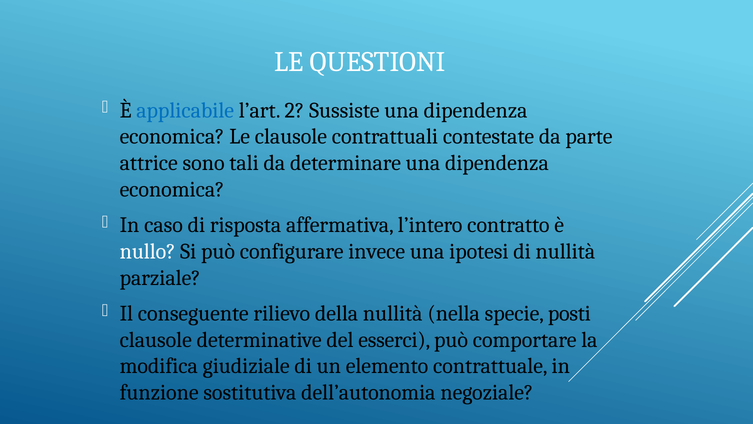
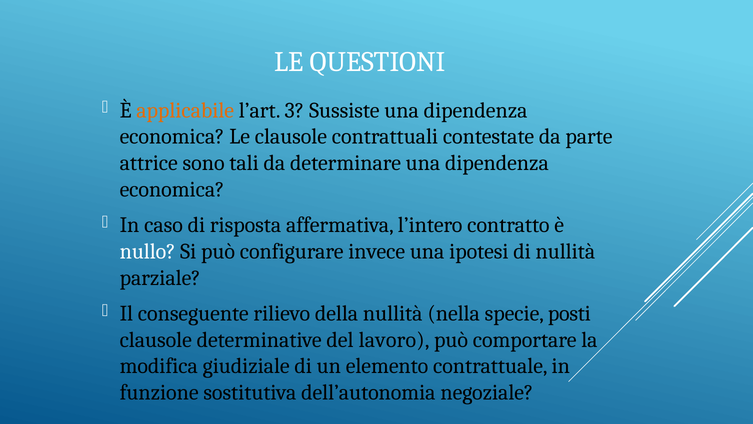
applicabile colour: blue -> orange
2: 2 -> 3
esserci: esserci -> lavoro
